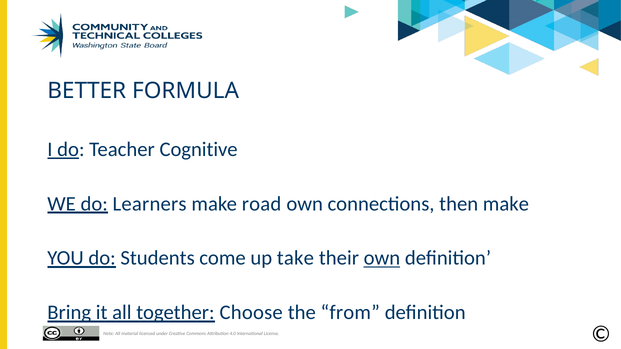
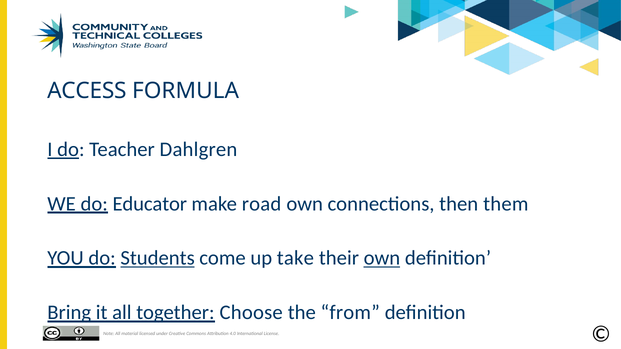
BETTER: BETTER -> ACCESS
Cognitive: Cognitive -> Dahlgren
Learners: Learners -> Educator
then make: make -> them
Students underline: none -> present
